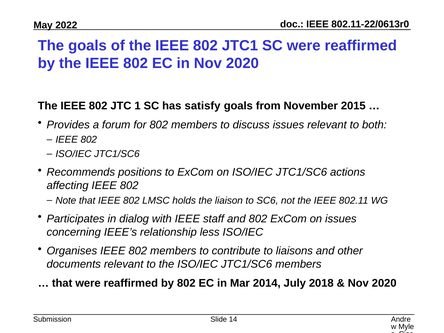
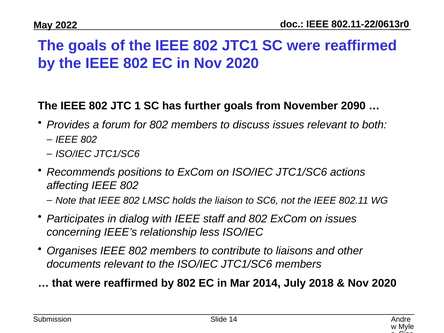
satisfy: satisfy -> further
2015: 2015 -> 2090
